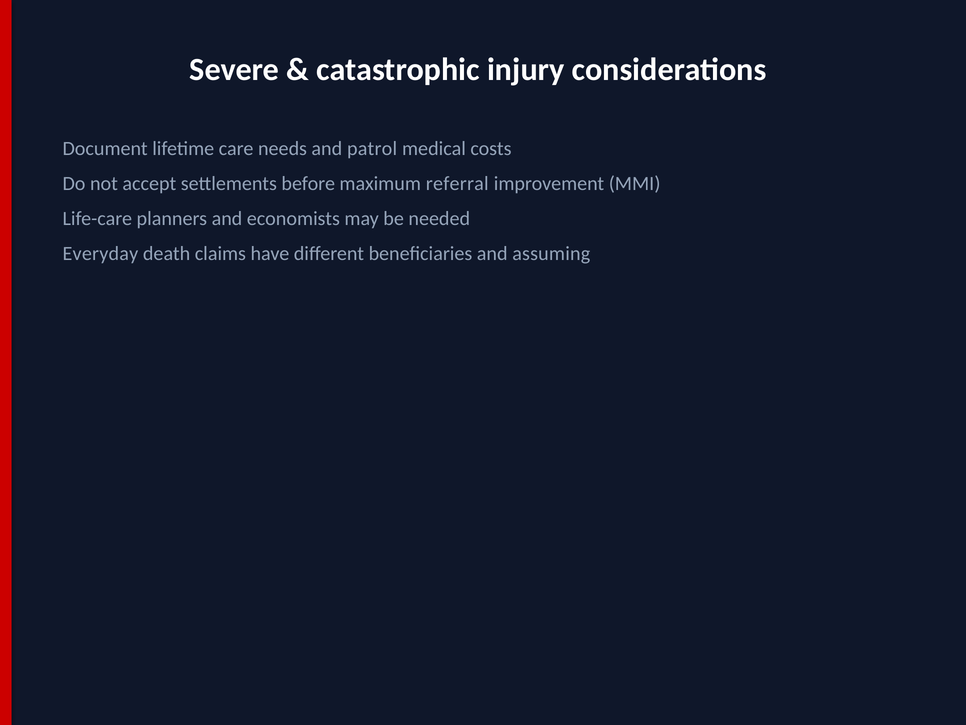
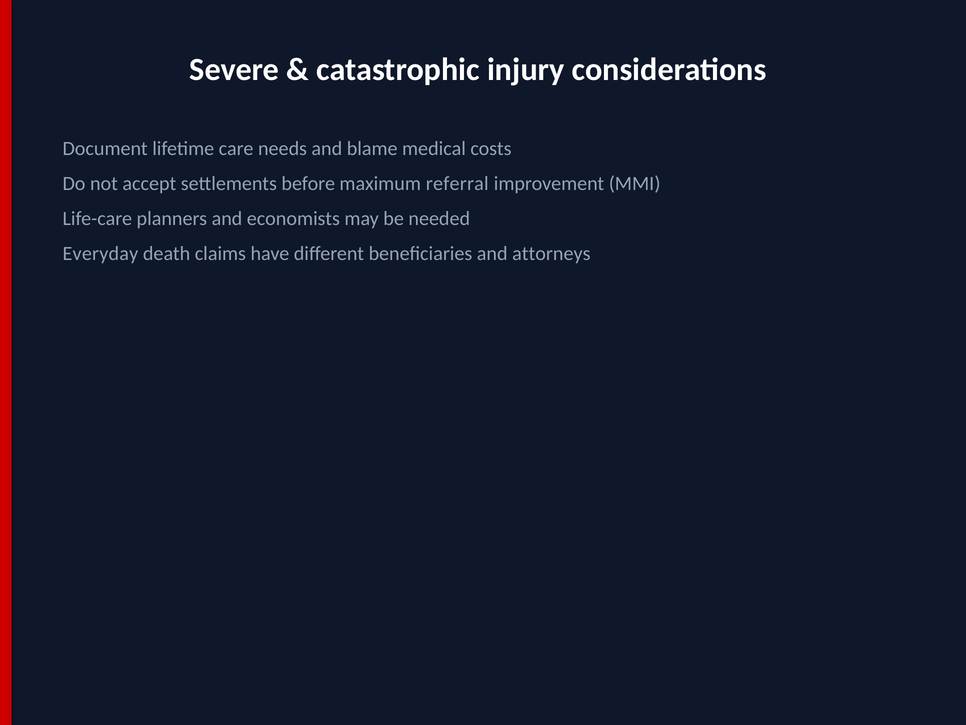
patrol: patrol -> blame
assuming: assuming -> attorneys
